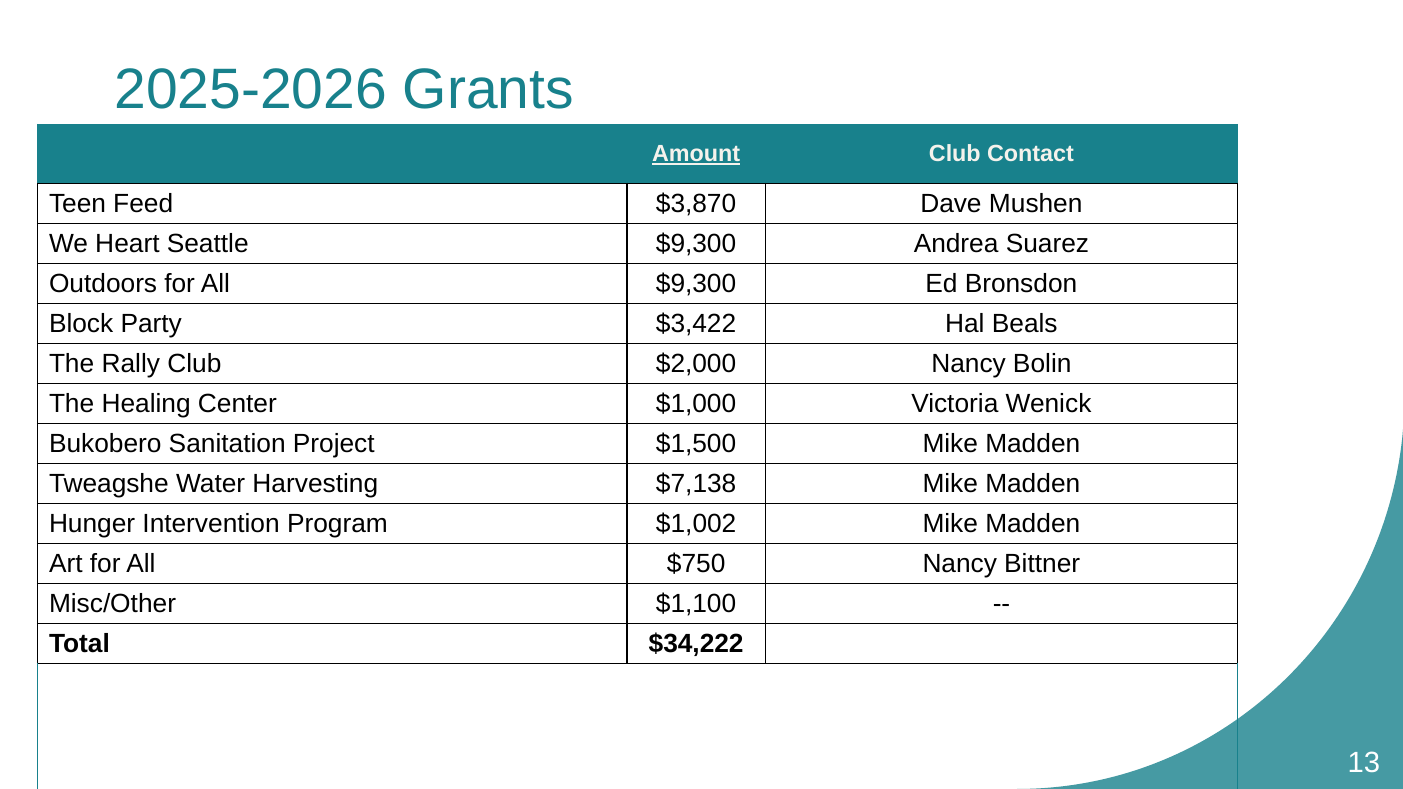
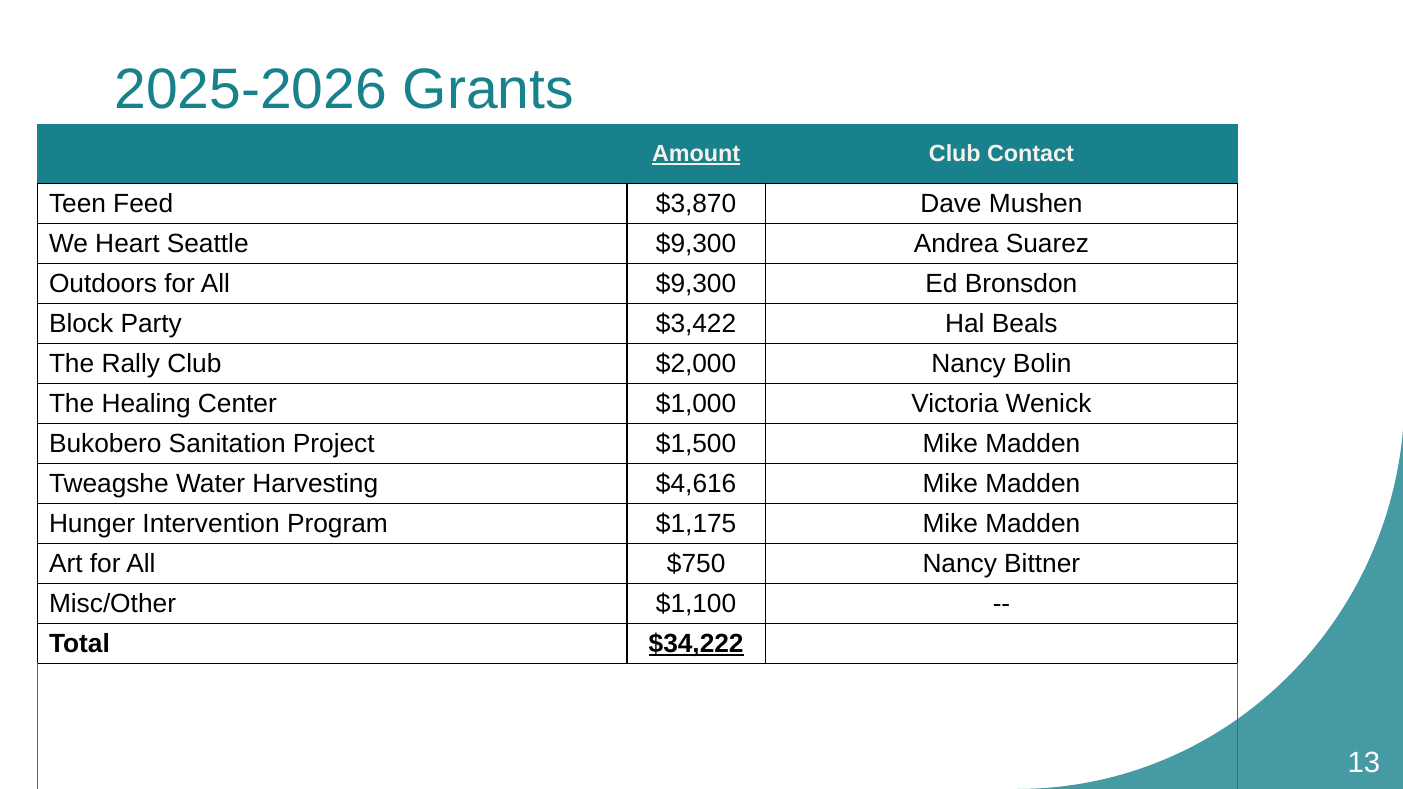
$7,138: $7,138 -> $4,616
$1,002: $1,002 -> $1,175
$34,222 underline: none -> present
